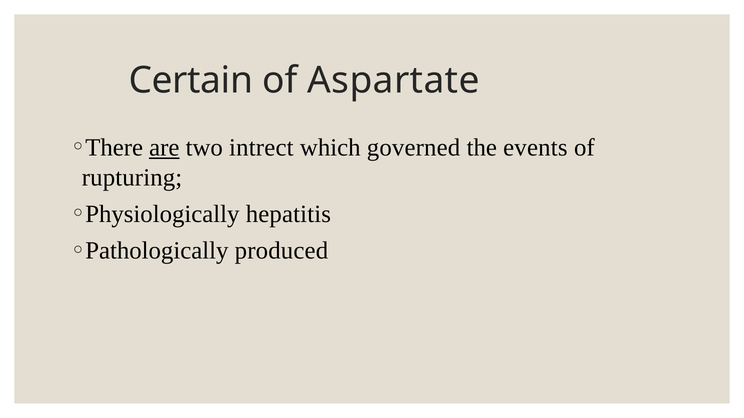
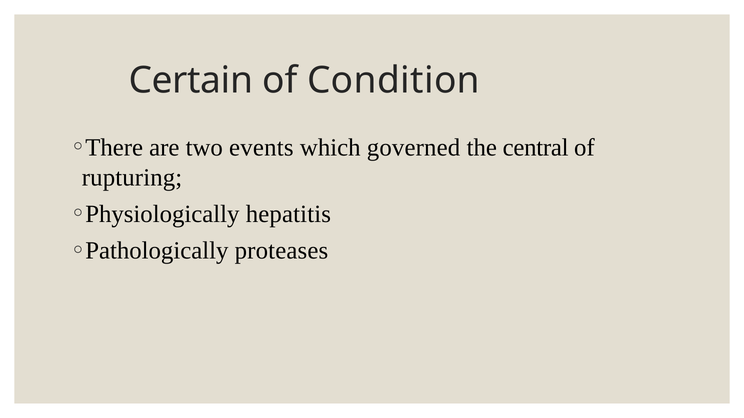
Aspartate: Aspartate -> Condition
are underline: present -> none
intrect: intrect -> events
events: events -> central
produced: produced -> proteases
